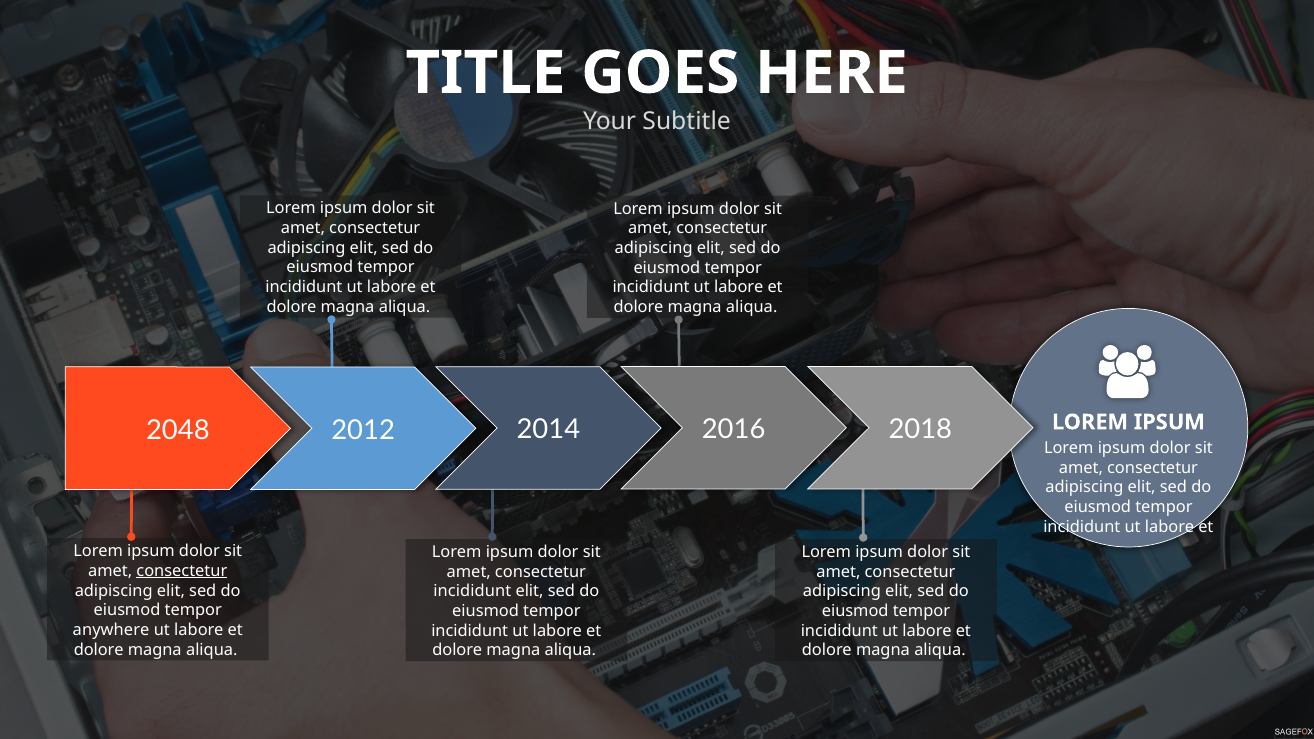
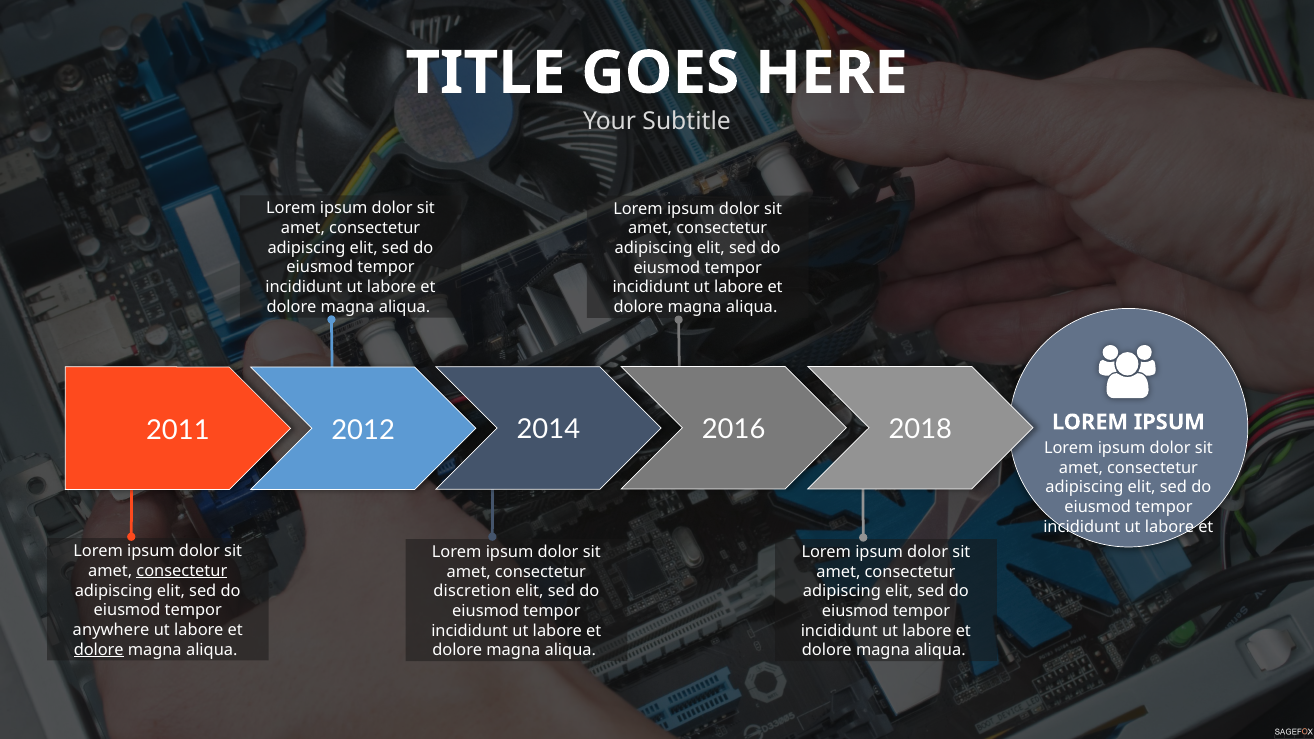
2048: 2048 -> 2011
incididunt at (472, 592): incididunt -> discretion
dolore at (99, 650) underline: none -> present
